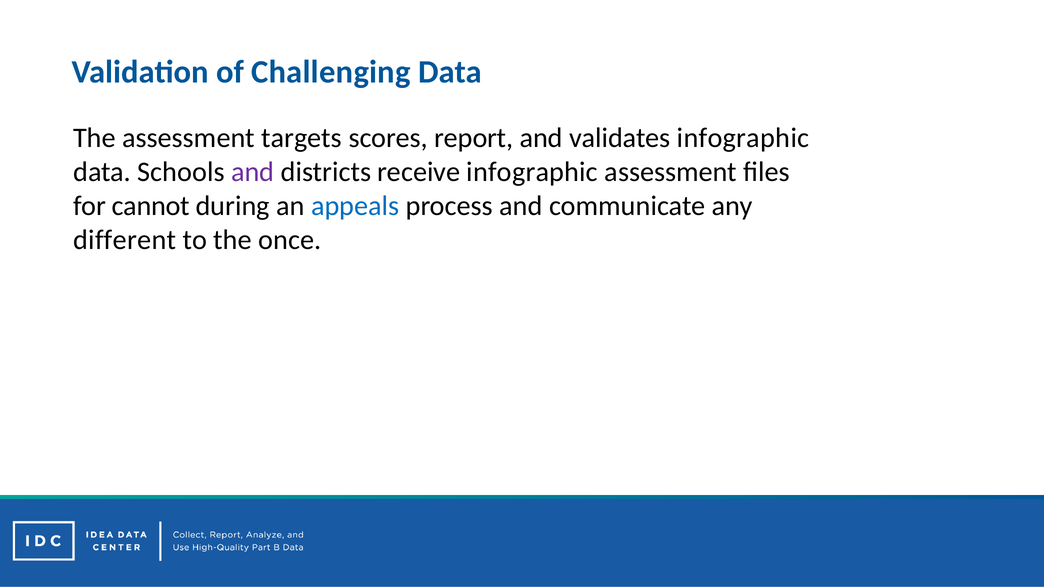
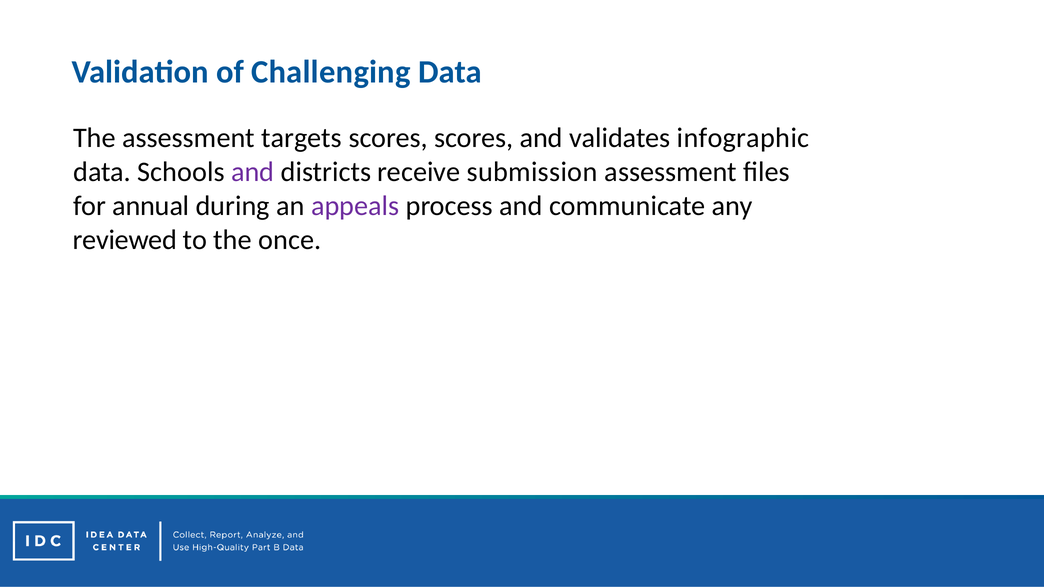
scores report: report -> scores
receive infographic: infographic -> submission
cannot: cannot -> annual
appeals colour: blue -> purple
different: different -> reviewed
